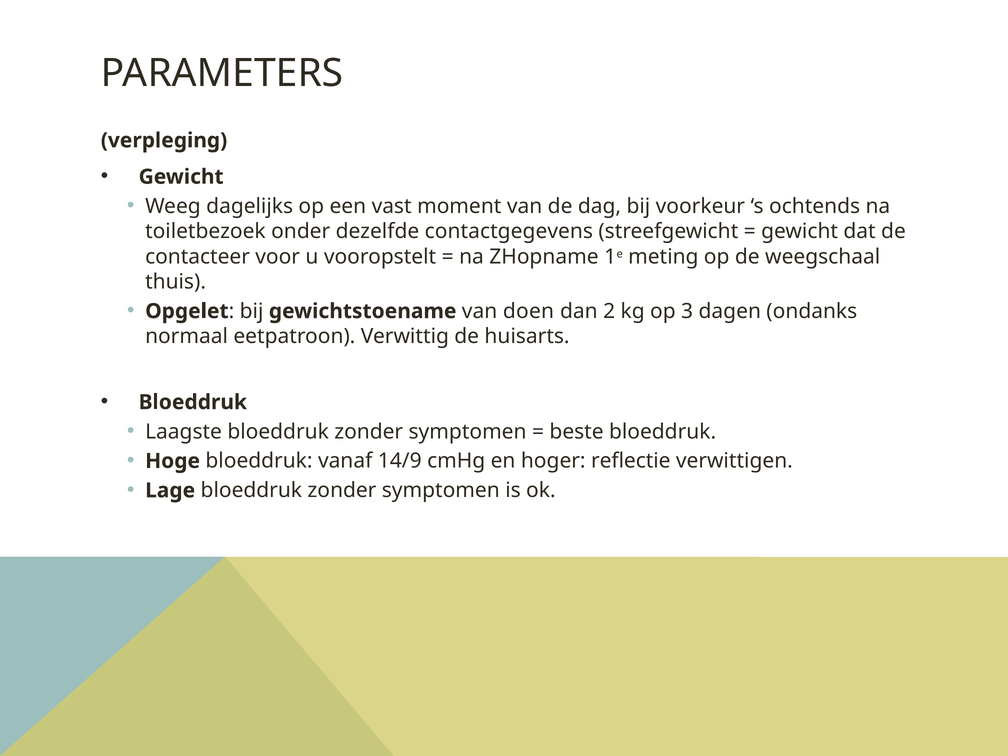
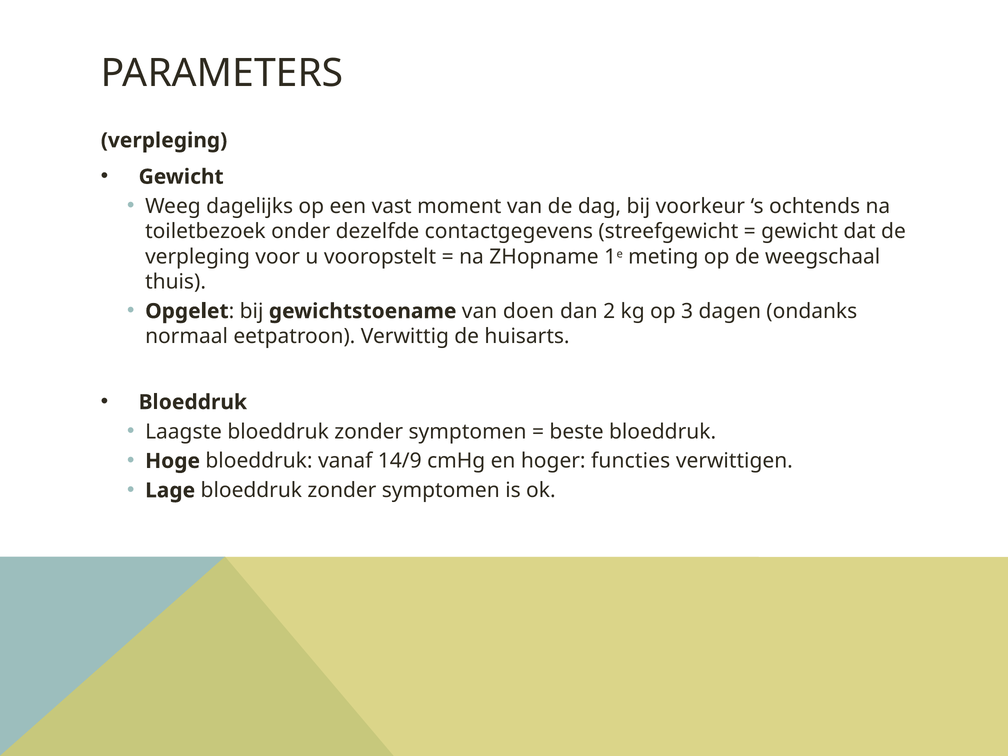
contacteer at (198, 257): contacteer -> verpleging
reflectie: reflectie -> functies
